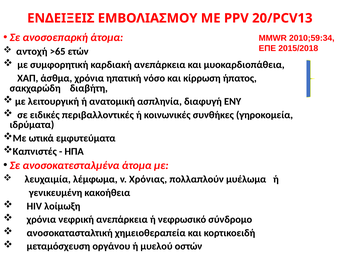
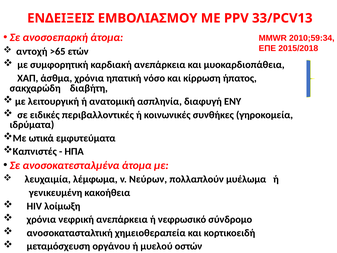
20/PCV13: 20/PCV13 -> 33/PCV13
Χρόνιας: Χρόνιας -> Νεύρων
